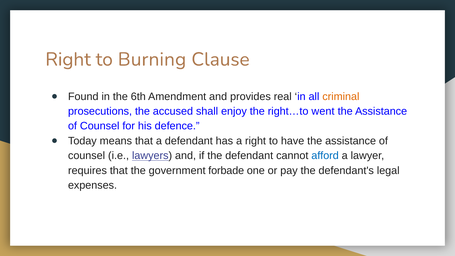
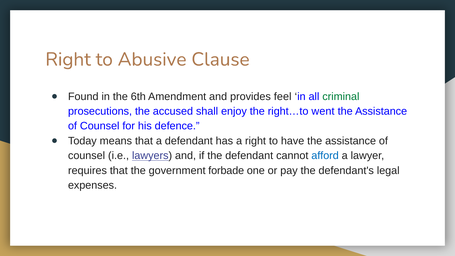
Burning: Burning -> Abusive
real: real -> feel
criminal colour: orange -> green
